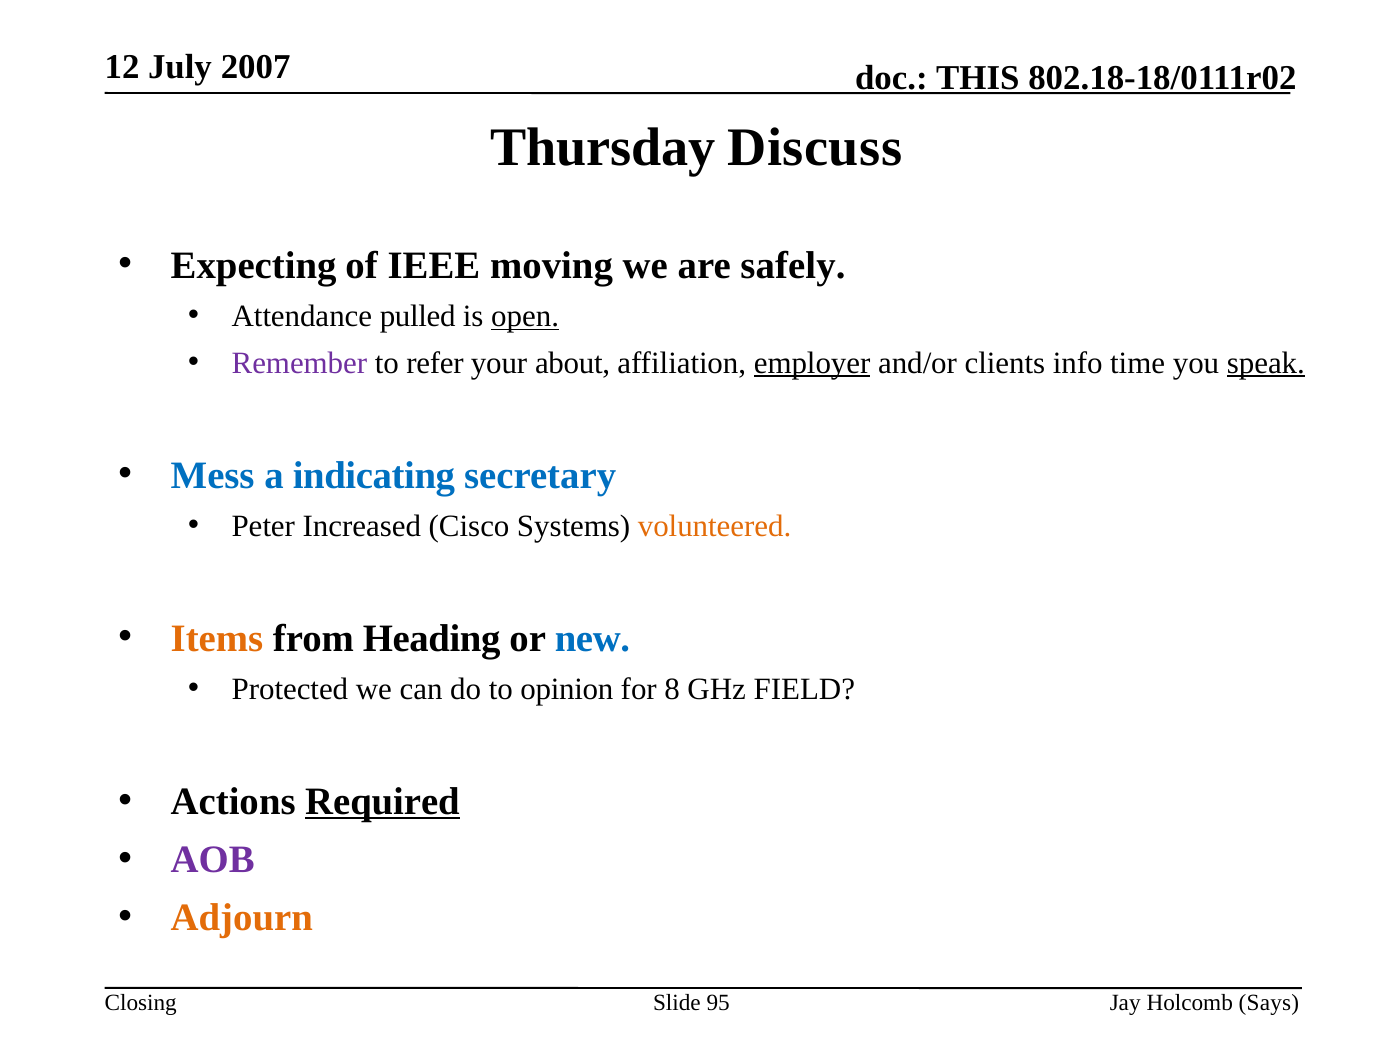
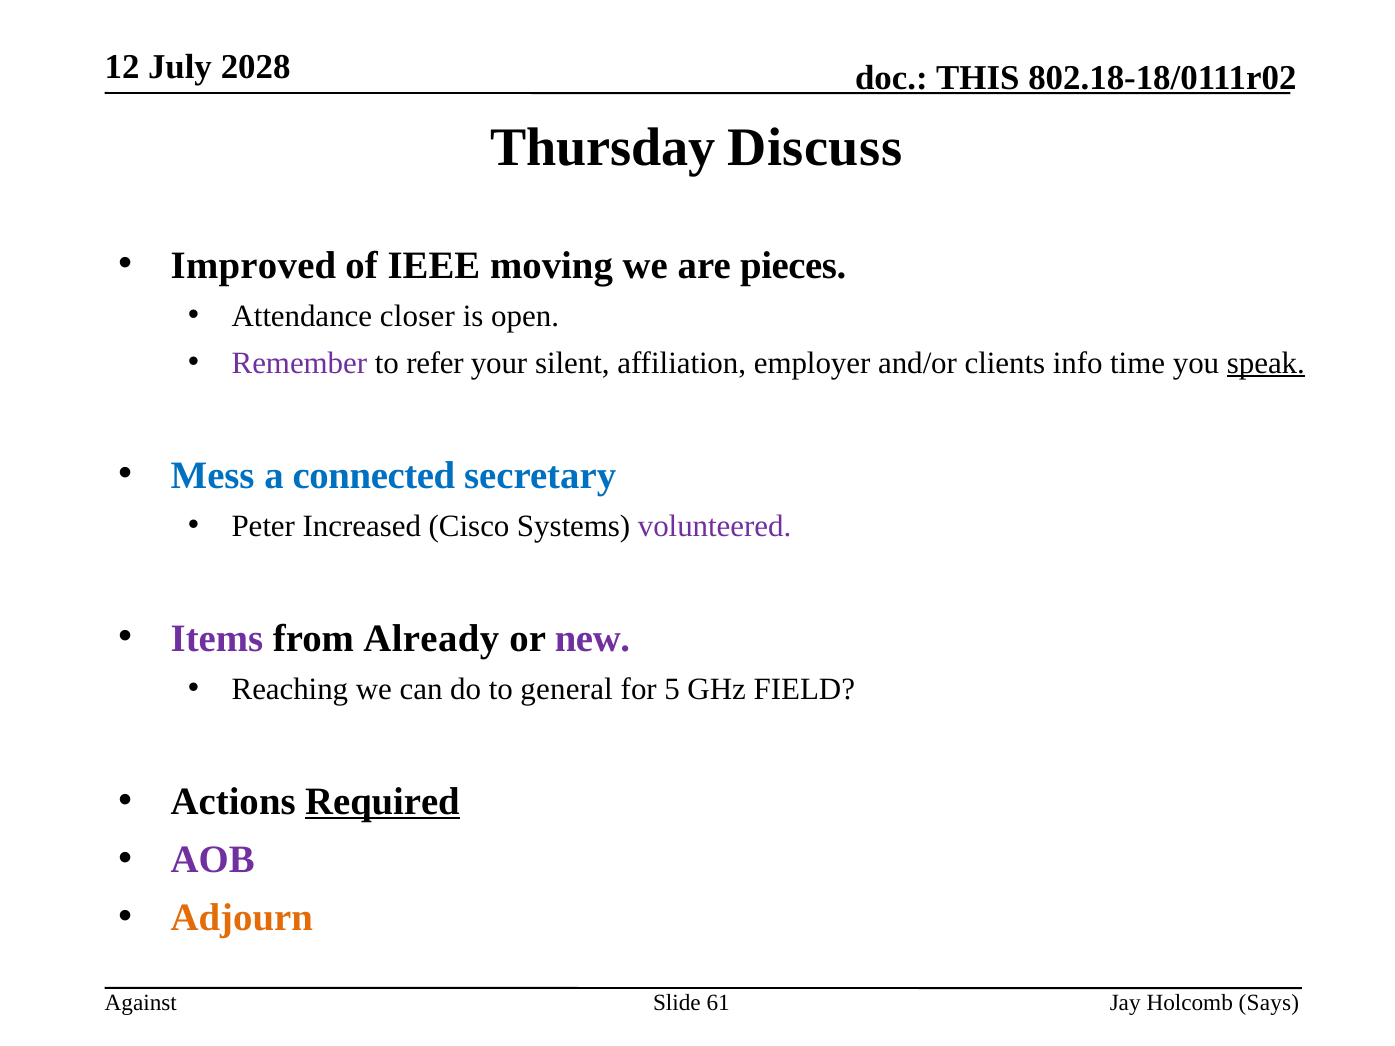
2007: 2007 -> 2028
Expecting: Expecting -> Improved
safely: safely -> pieces
pulled: pulled -> closer
open underline: present -> none
about: about -> silent
employer underline: present -> none
indicating: indicating -> connected
volunteered colour: orange -> purple
Items colour: orange -> purple
Heading: Heading -> Already
new colour: blue -> purple
Protected: Protected -> Reaching
opinion: opinion -> general
8: 8 -> 5
Closing: Closing -> Against
95: 95 -> 61
